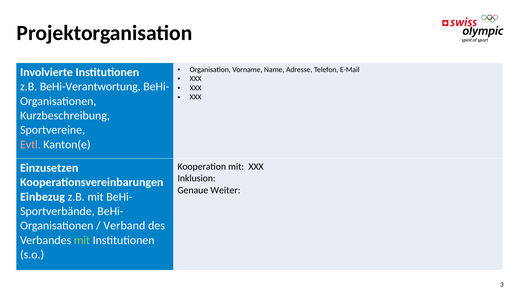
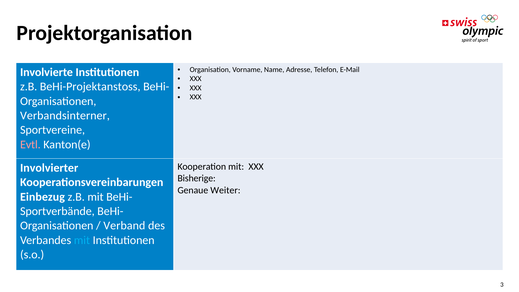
BeHi-Verantwortung: BeHi-Verantwortung -> BeHi-Projektanstoss
Kurzbeschreibung: Kurzbeschreibung -> Verbandsinterner
Einzusetzen: Einzusetzen -> Involvierter
Inklusion: Inklusion -> Bisherige
mit at (82, 240) colour: light green -> light blue
